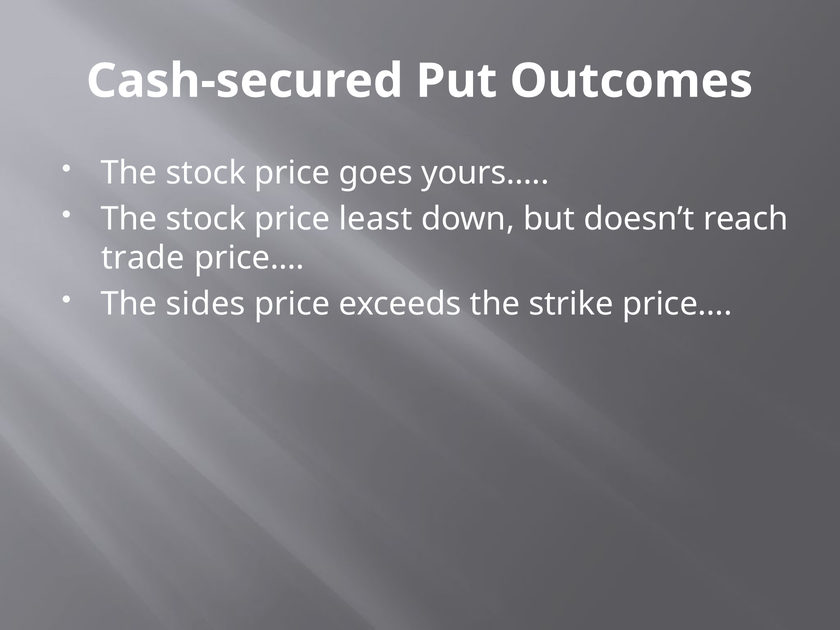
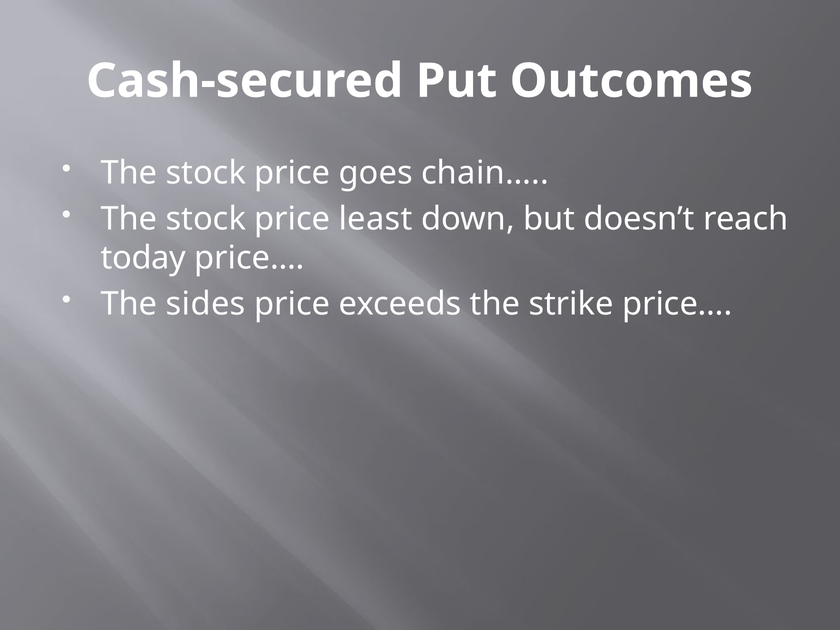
yours…: yours… -> chain…
trade: trade -> today
